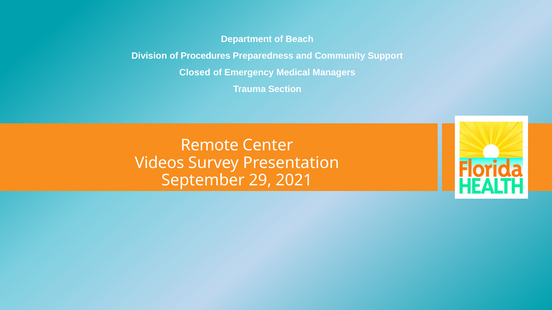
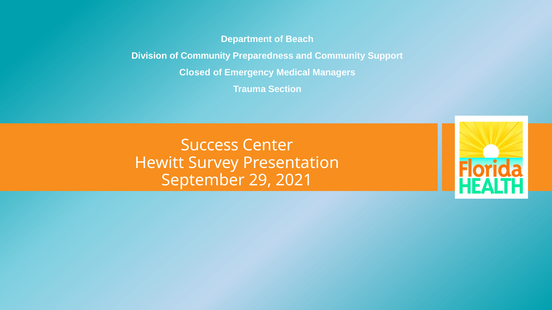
of Procedures: Procedures -> Community
Remote: Remote -> Success
Videos: Videos -> Hewitt
